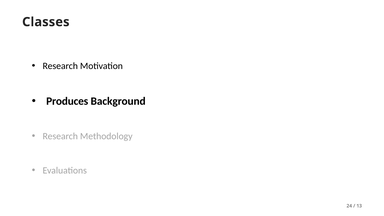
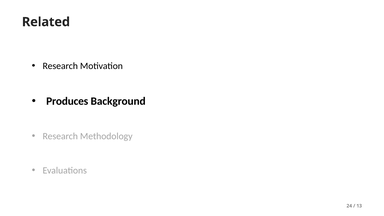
Classes: Classes -> Related
